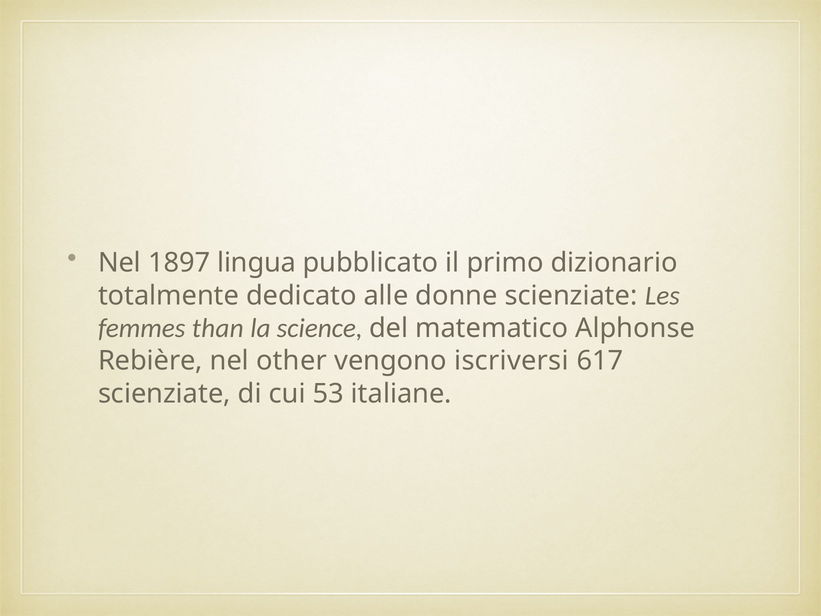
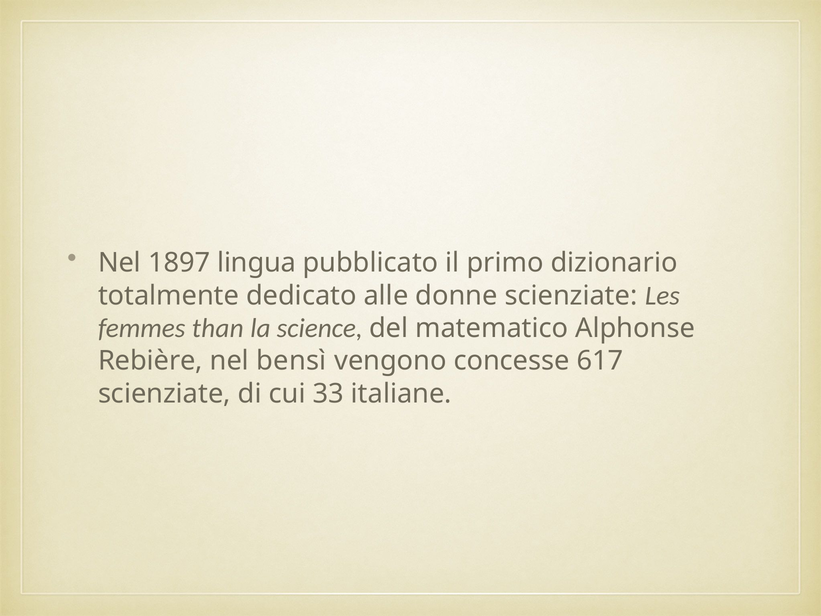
other: other -> bensì
iscriversi: iscriversi -> concesse
53: 53 -> 33
